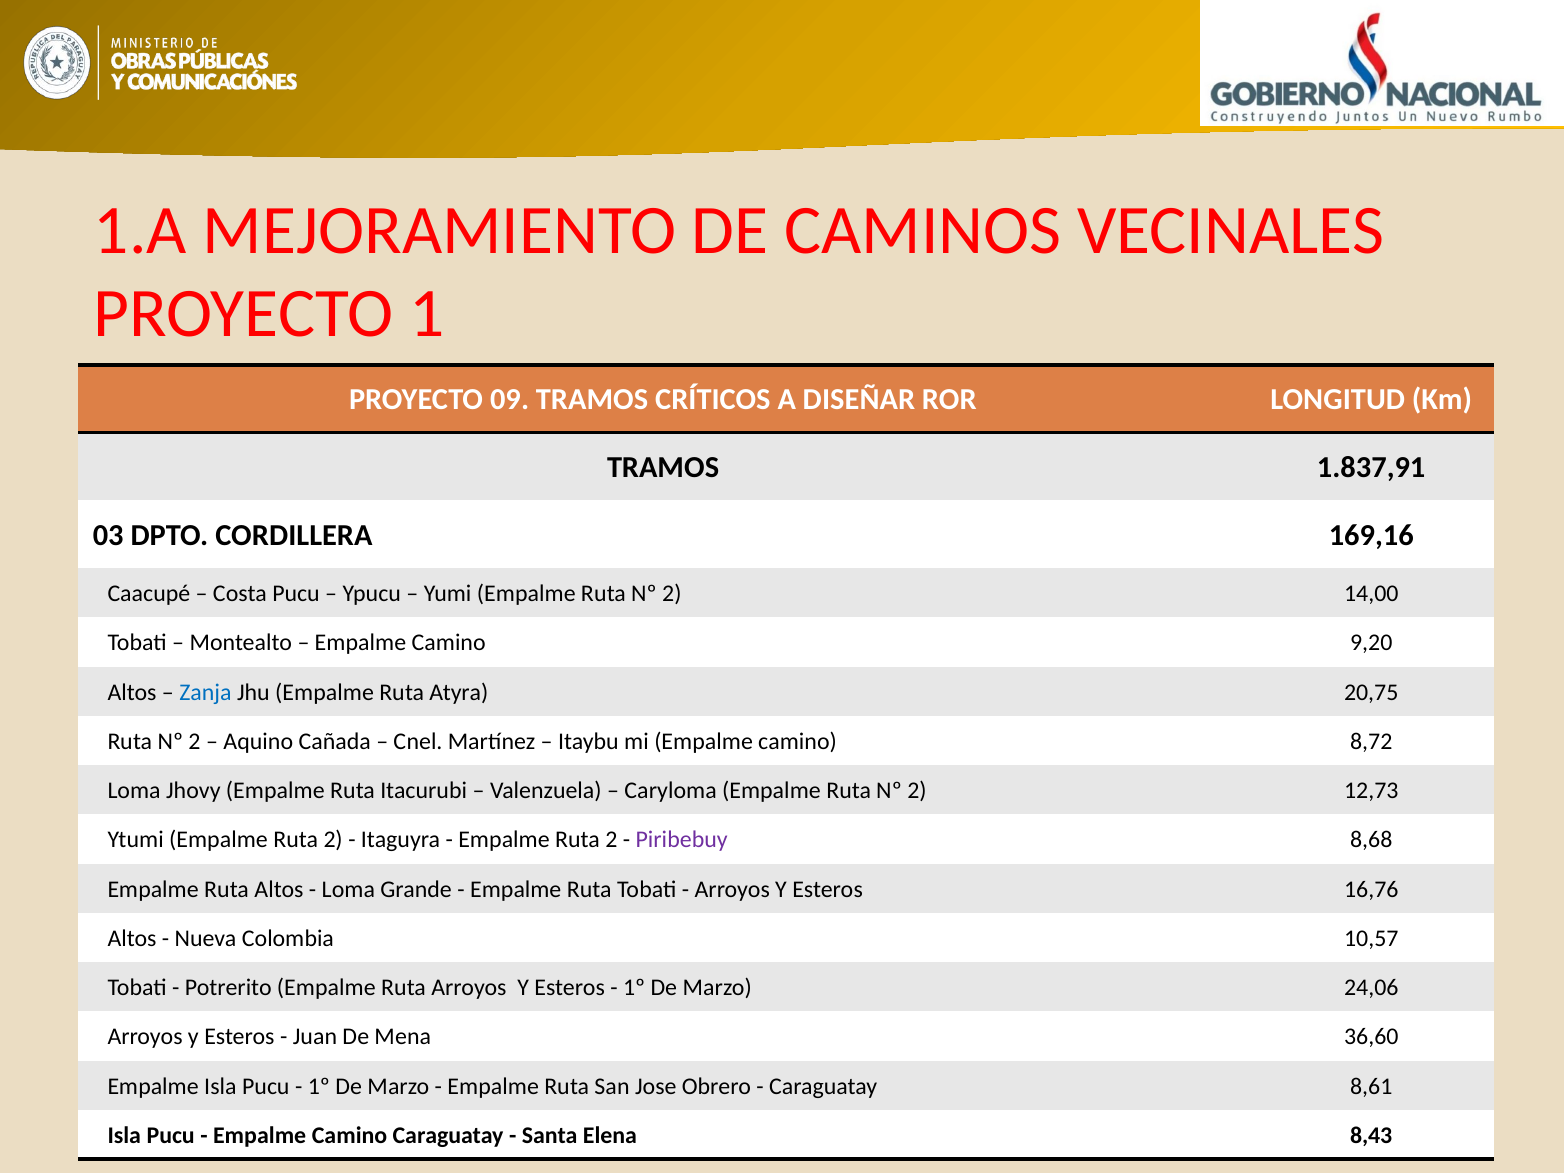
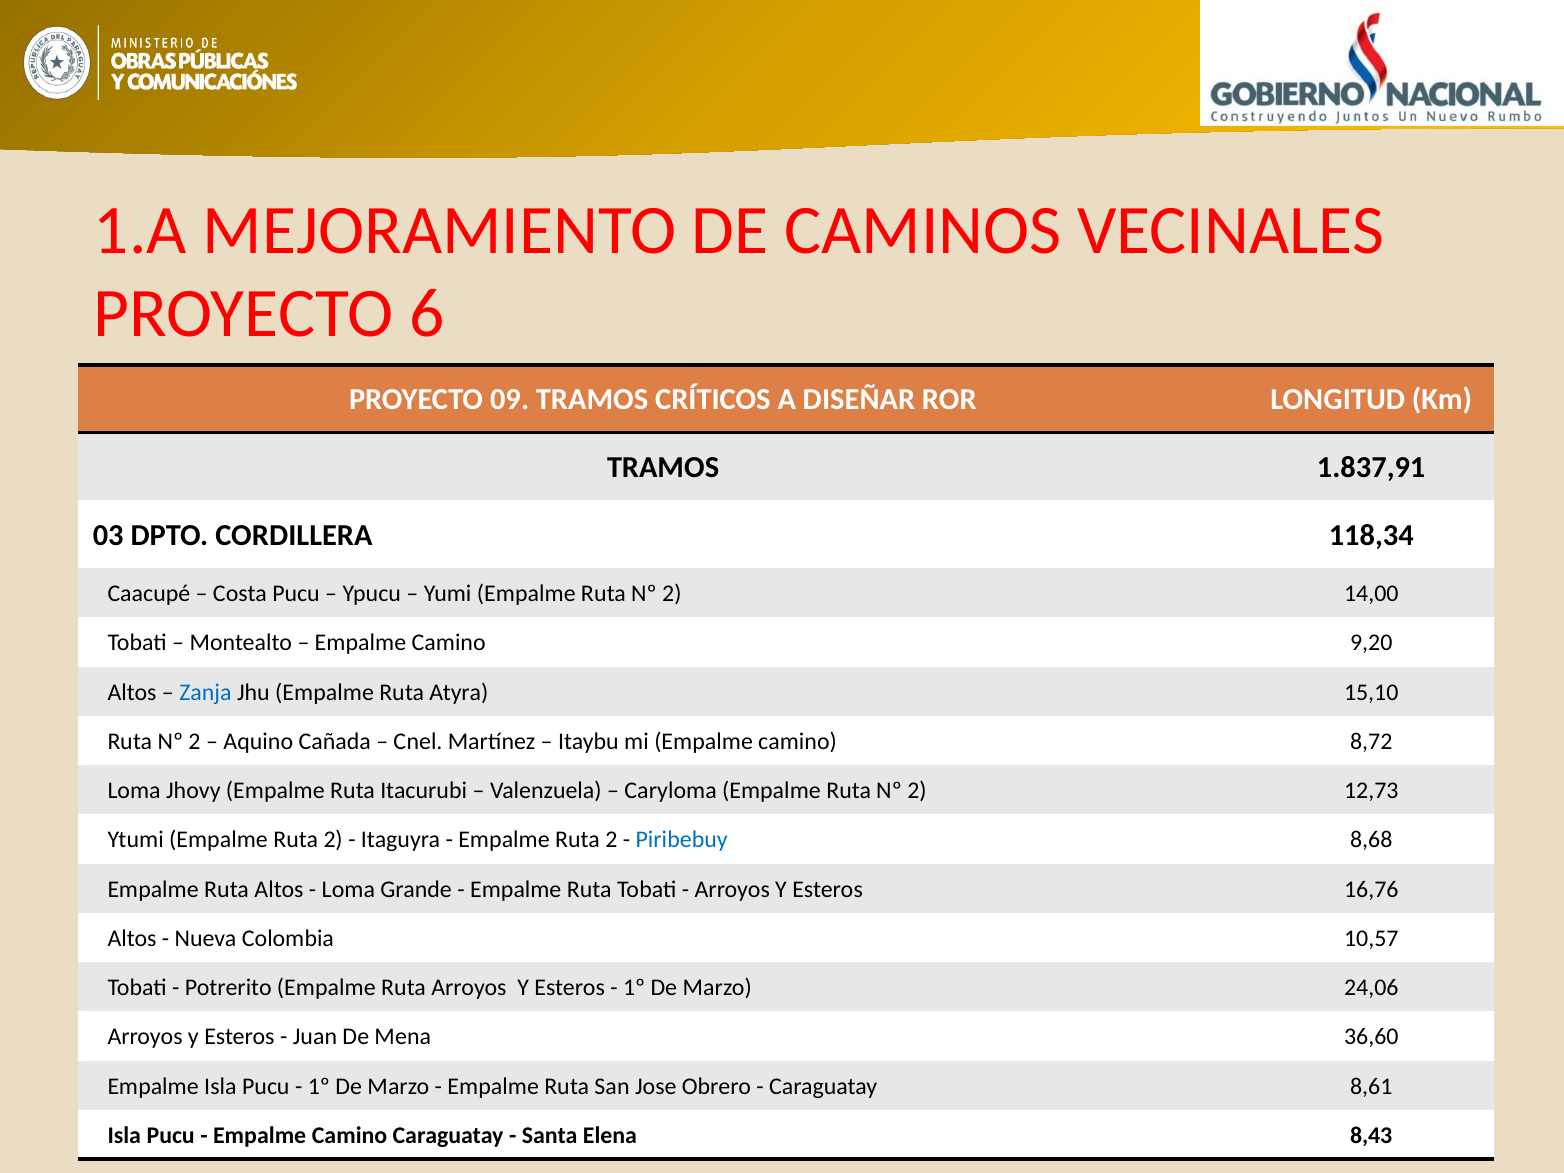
1: 1 -> 6
169,16: 169,16 -> 118,34
20,75: 20,75 -> 15,10
Piribebuy colour: purple -> blue
